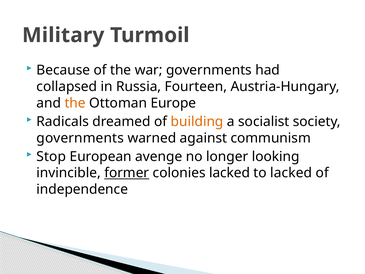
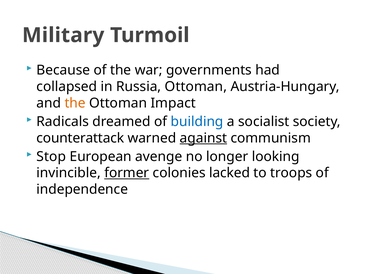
Russia Fourteen: Fourteen -> Ottoman
Europe: Europe -> Impact
building colour: orange -> blue
governments at (80, 138): governments -> counterattack
against underline: none -> present
to lacked: lacked -> troops
